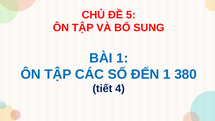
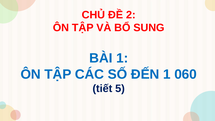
5: 5 -> 2
380: 380 -> 060
4: 4 -> 5
